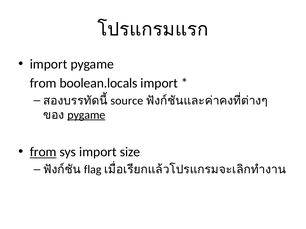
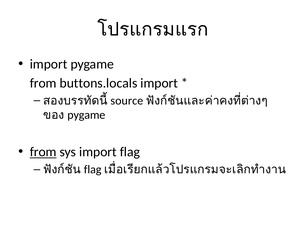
boolean.locals: boolean.locals -> buttons.locals
pygame at (86, 115) underline: present -> none
import size: size -> flag
